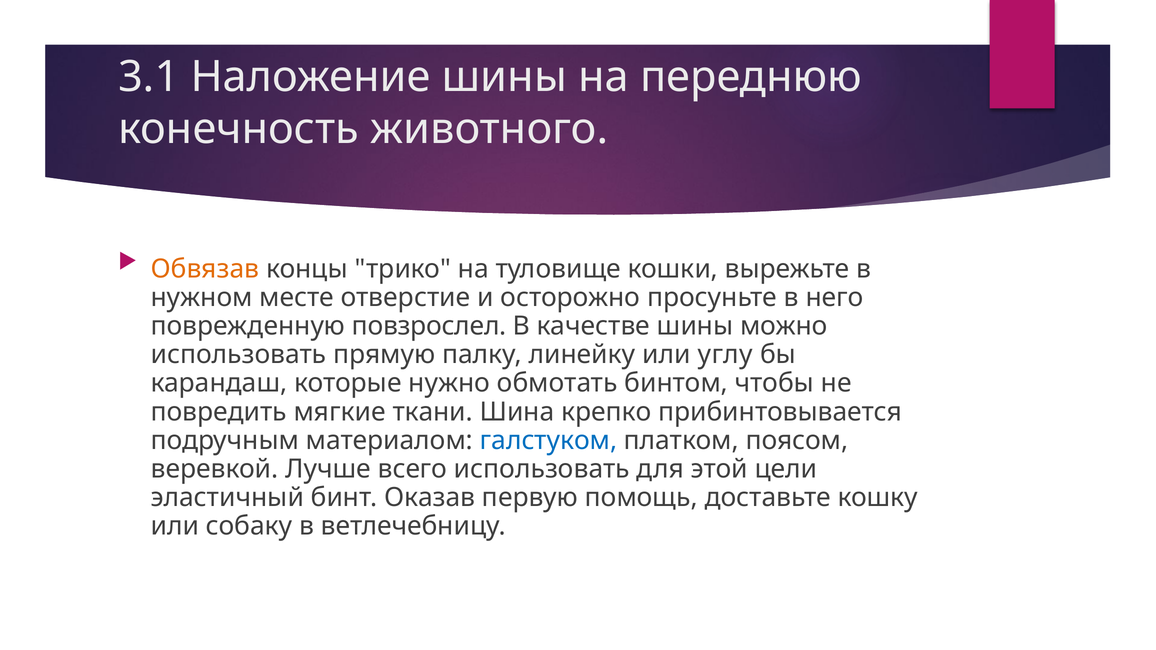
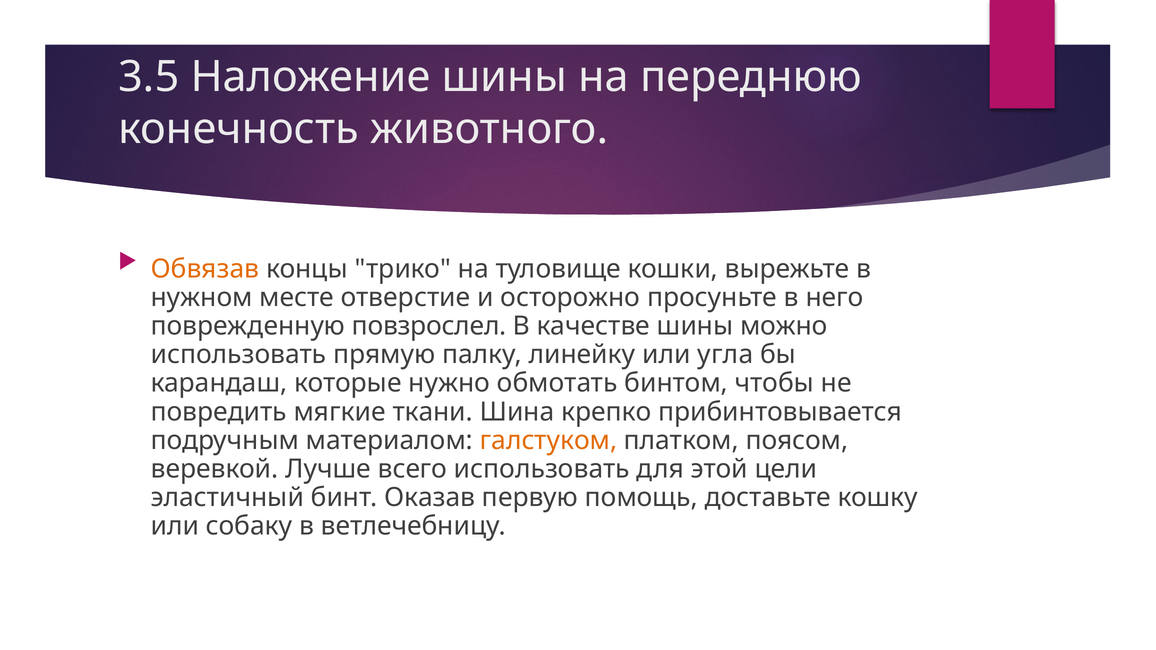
3.1: 3.1 -> 3.5
углу: углу -> угла
галстуком colour: blue -> orange
